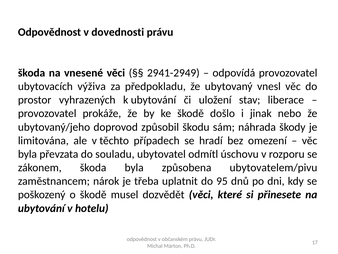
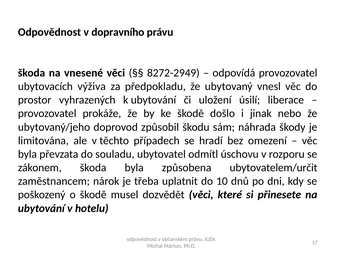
dovednosti: dovednosti -> dopravního
2941-2949: 2941-2949 -> 8272-2949
stav: stav -> úsilí
ubytovatelem/pivu: ubytovatelem/pivu -> ubytovatelem/určit
95: 95 -> 10
